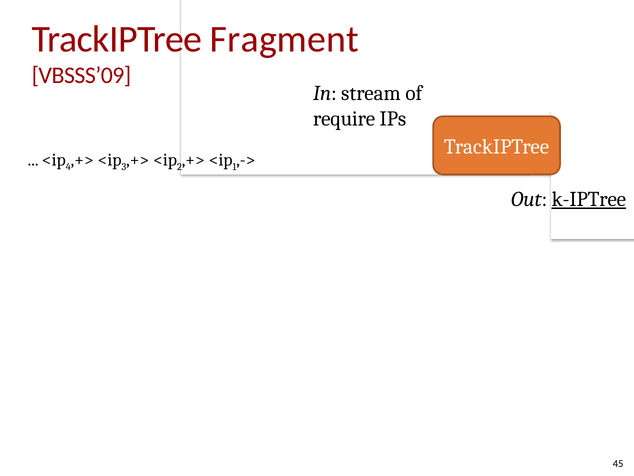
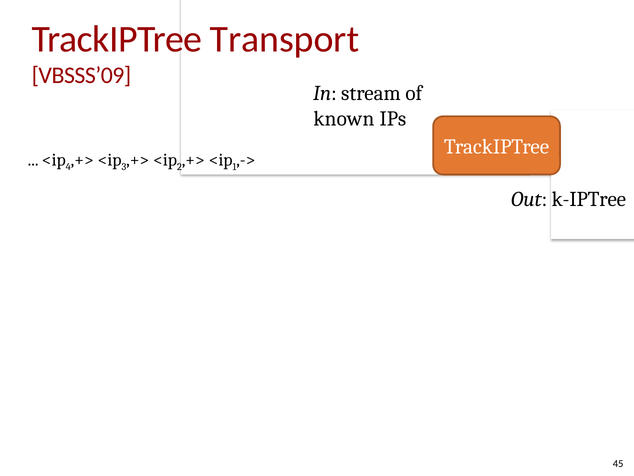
Fragment: Fragment -> Transport
require: require -> known
k-IPTree underline: present -> none
